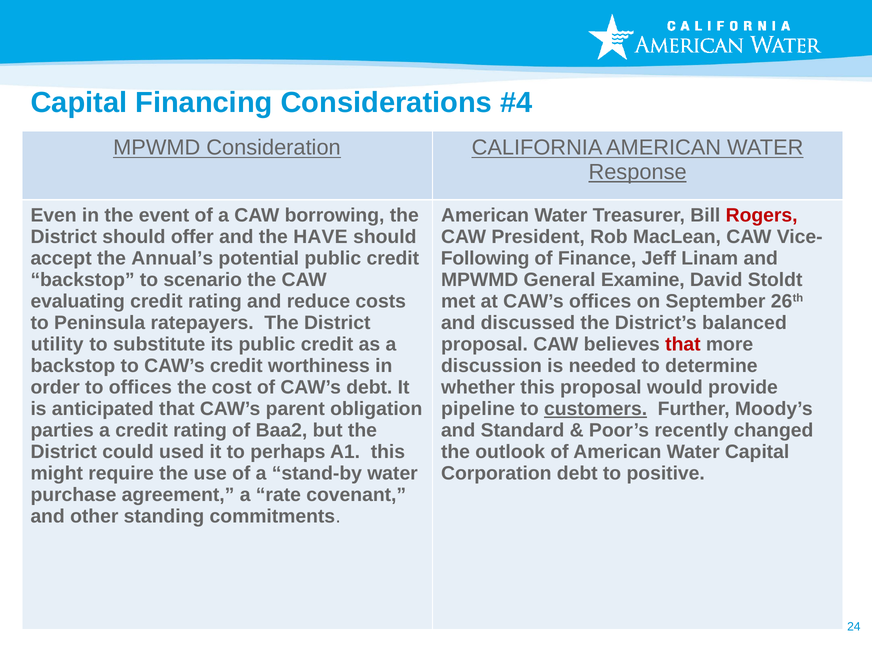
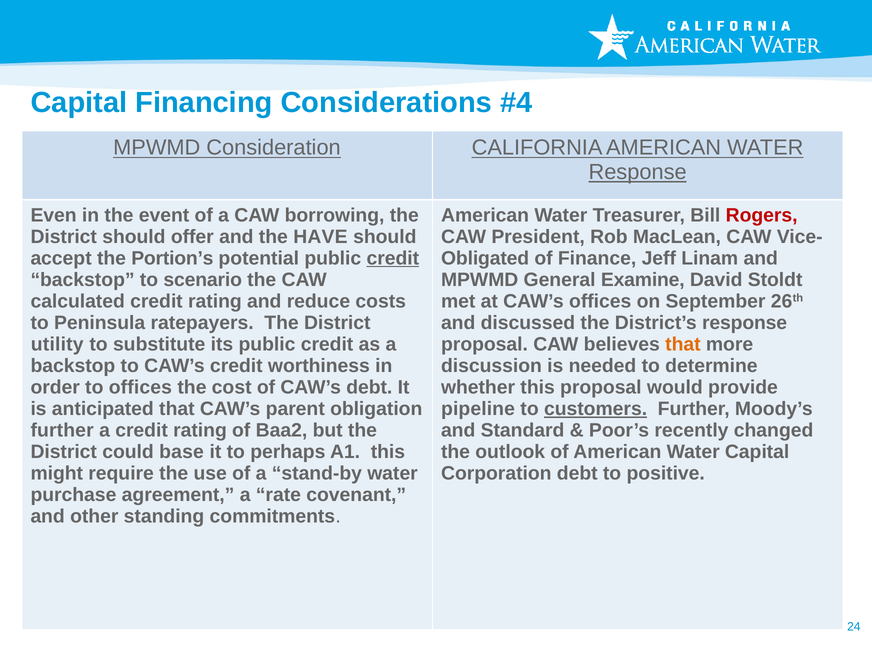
Annual’s: Annual’s -> Portion’s
credit at (393, 258) underline: none -> present
Following: Following -> Obligated
evaluating: evaluating -> calculated
District’s balanced: balanced -> response
that at (683, 344) colour: red -> orange
parties at (62, 430): parties -> further
used: used -> base
